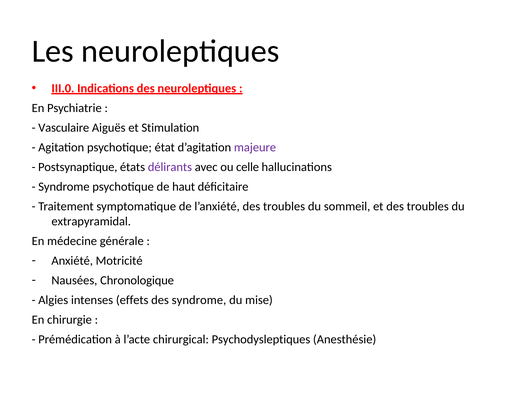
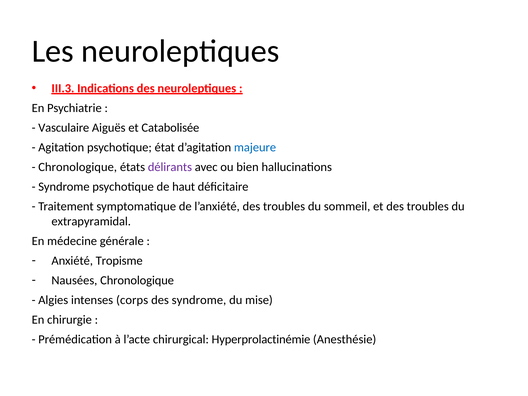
III.0: III.0 -> III.3
Stimulation: Stimulation -> Catabolisée
majeure colour: purple -> blue
Postsynaptique at (78, 167): Postsynaptique -> Chronologique
celle: celle -> bien
Motricité: Motricité -> Tropisme
effets: effets -> corps
Psychodysleptiques: Psychodysleptiques -> Hyperprolactinémie
